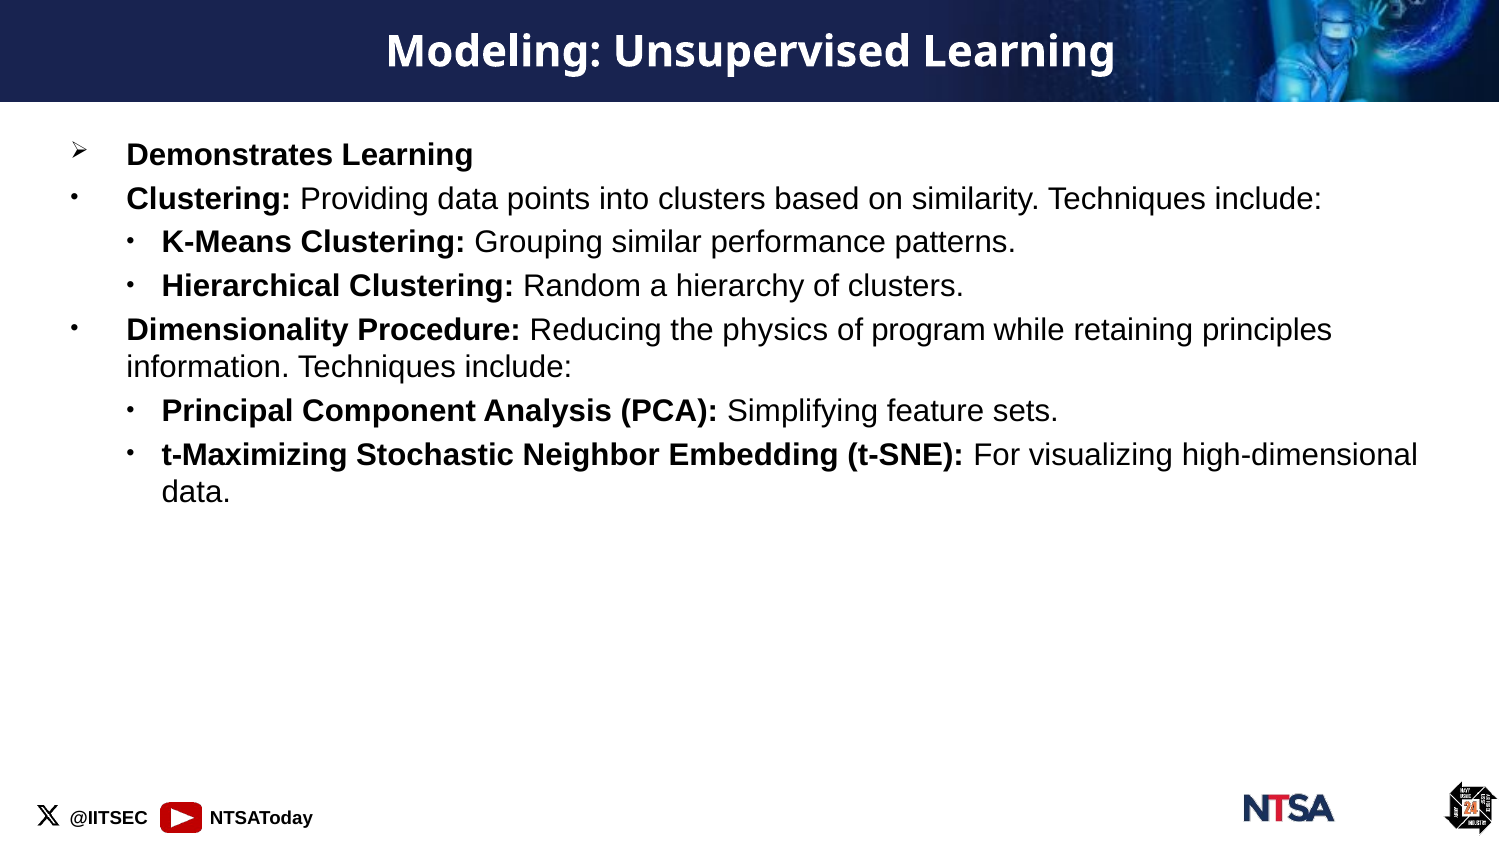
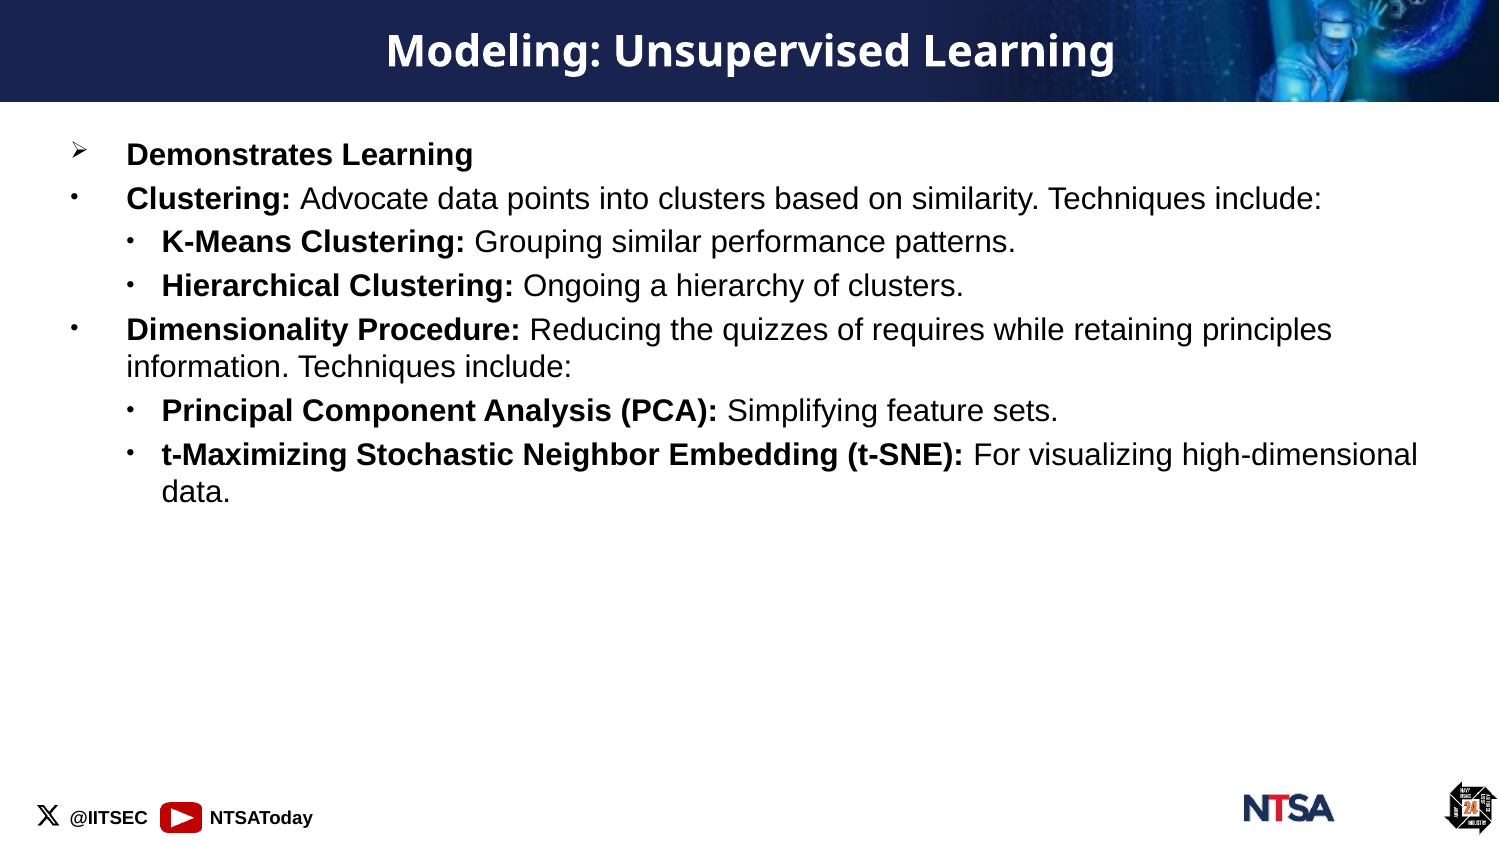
Providing: Providing -> Advocate
Random: Random -> Ongoing
physics: physics -> quizzes
program: program -> requires
